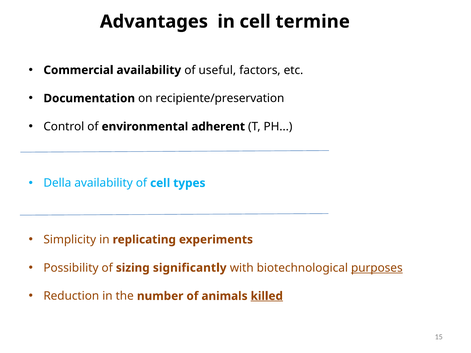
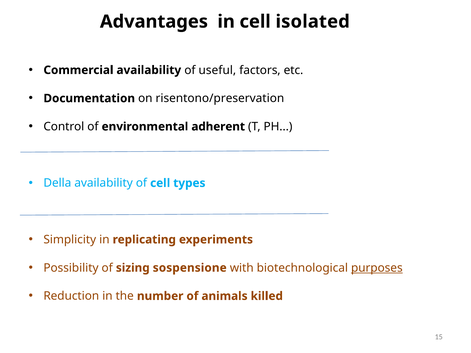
termine: termine -> isolated
recipiente/preservation: recipiente/preservation -> risentono/preservation
significantly: significantly -> sospensione
killed underline: present -> none
